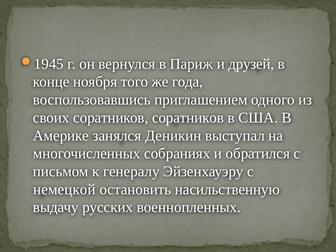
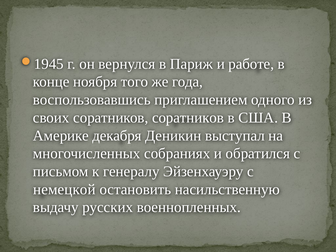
друзей: друзей -> работе
занялся: занялся -> декабря
